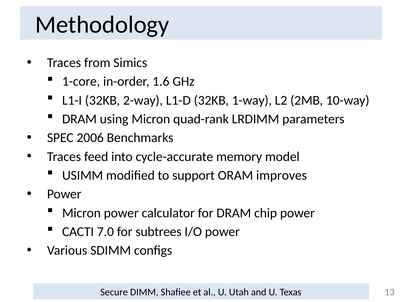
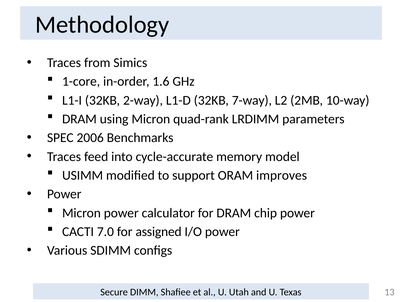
1-way: 1-way -> 7-way
subtrees: subtrees -> assigned
